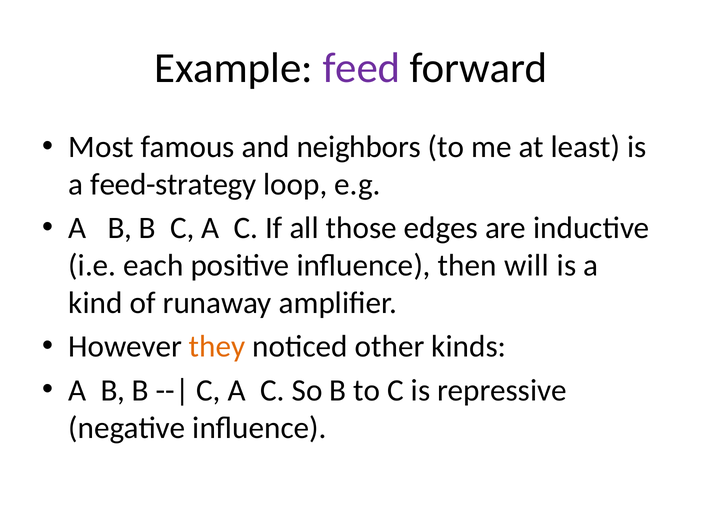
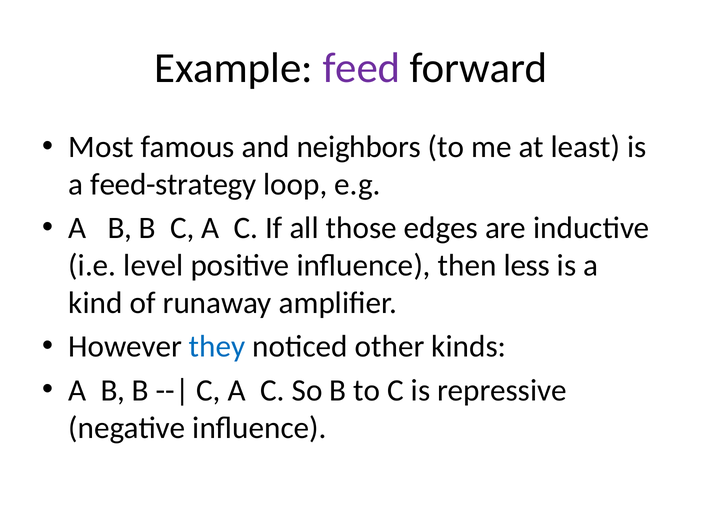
each: each -> level
will: will -> less
they colour: orange -> blue
